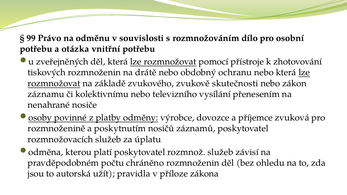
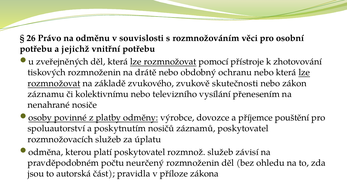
99: 99 -> 26
dílo: dílo -> věci
otázka: otázka -> jejichž
zvuková: zvuková -> pouštění
rozmnoženině: rozmnoženině -> spoluautorství
chráněno: chráněno -> neurčený
užít: užít -> část
